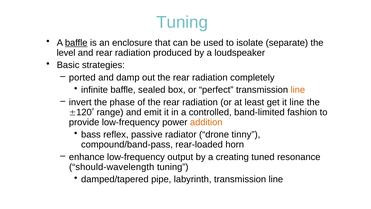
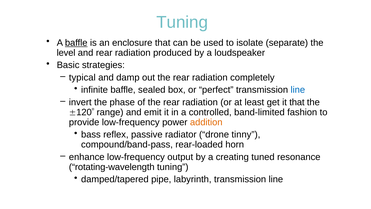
ported: ported -> typical
line at (298, 90) colour: orange -> blue
it line: line -> that
should-wavelength: should-wavelength -> rotating-wavelength
